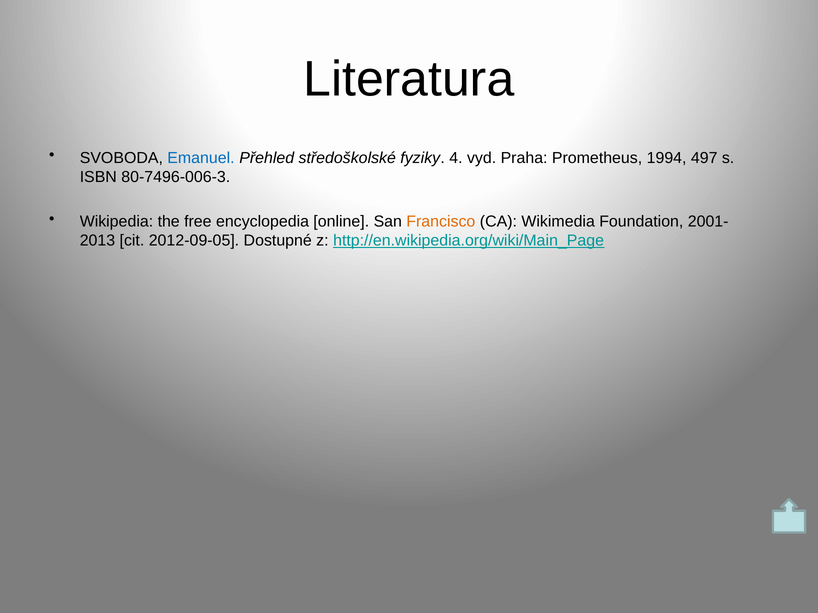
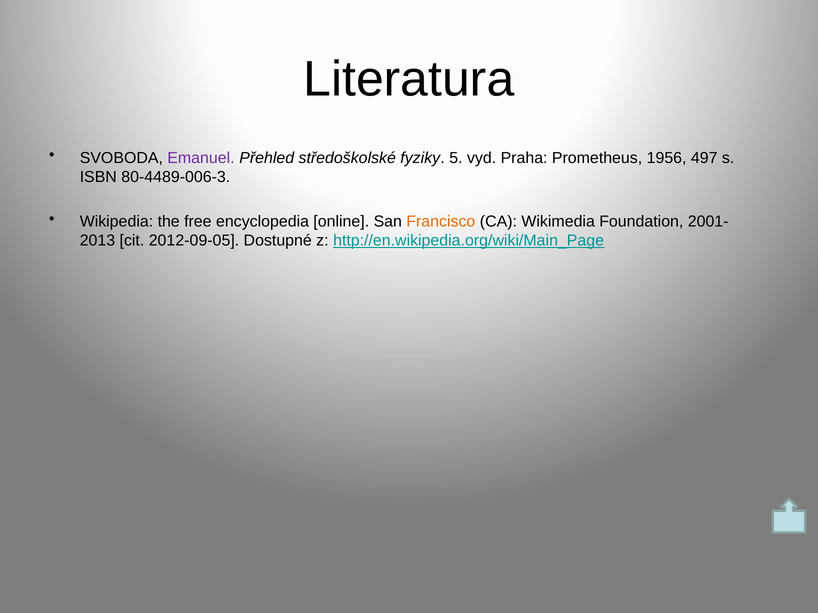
Emanuel colour: blue -> purple
4: 4 -> 5
1994: 1994 -> 1956
80-7496-006-3: 80-7496-006-3 -> 80-4489-006-3
